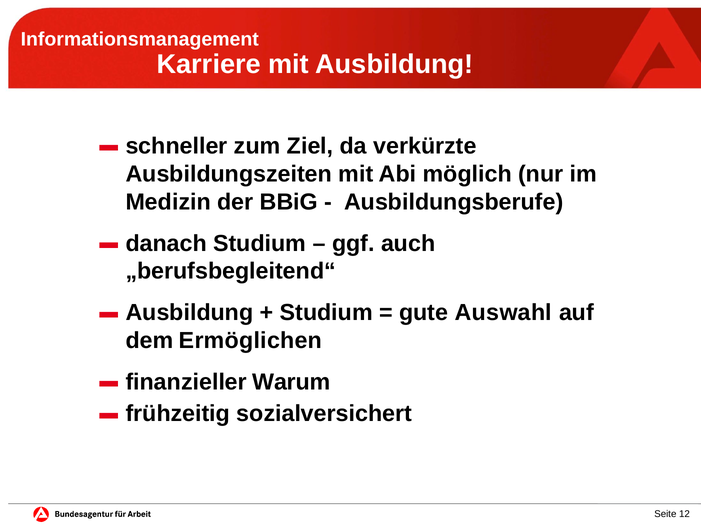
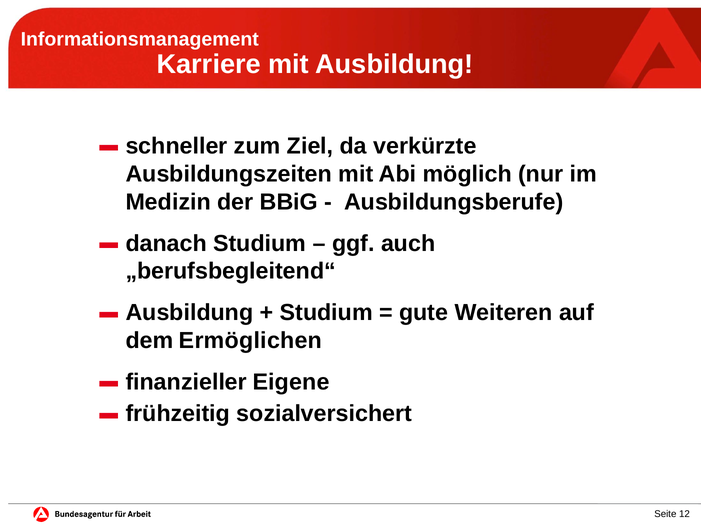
Auswahl: Auswahl -> Weiteren
Warum: Warum -> Eigene
